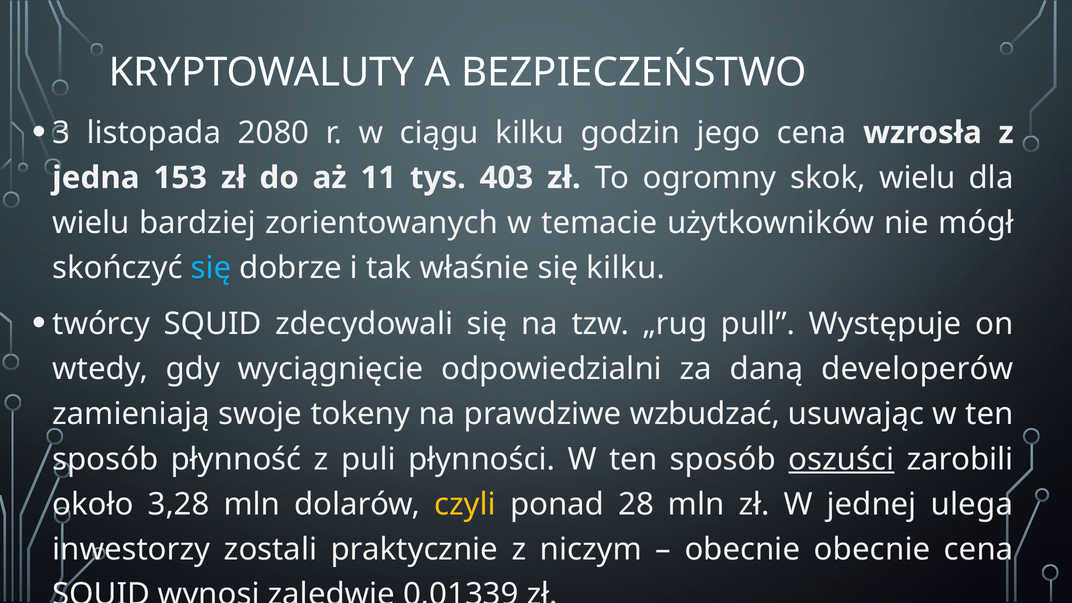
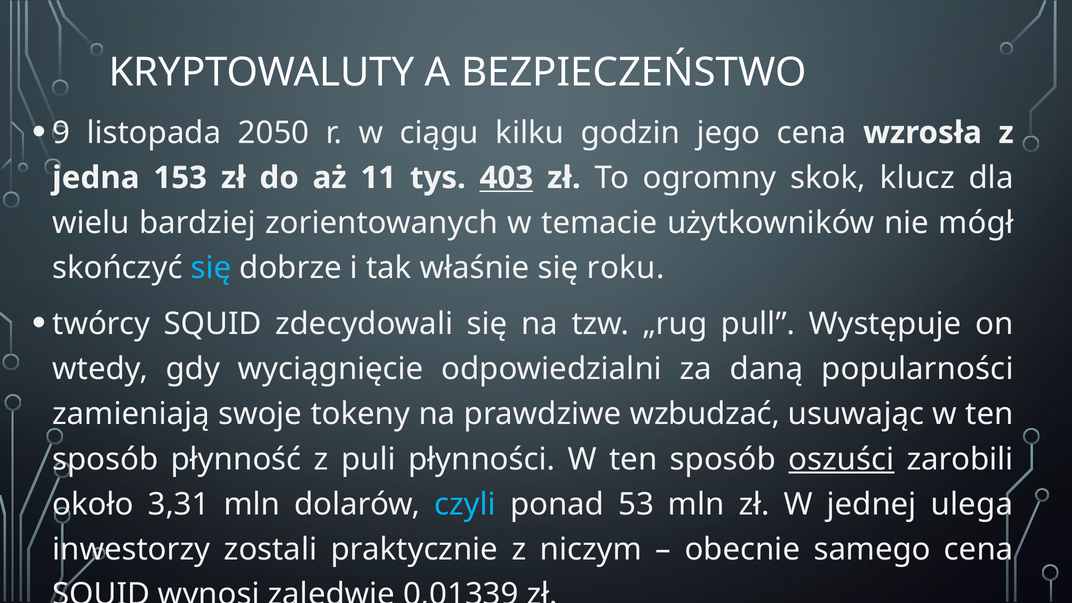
3: 3 -> 9
2080: 2080 -> 2050
403 underline: none -> present
skok wielu: wielu -> klucz
się kilku: kilku -> roku
developerów: developerów -> popularności
3,28: 3,28 -> 3,31
czyli colour: yellow -> light blue
28: 28 -> 53
obecnie obecnie: obecnie -> samego
